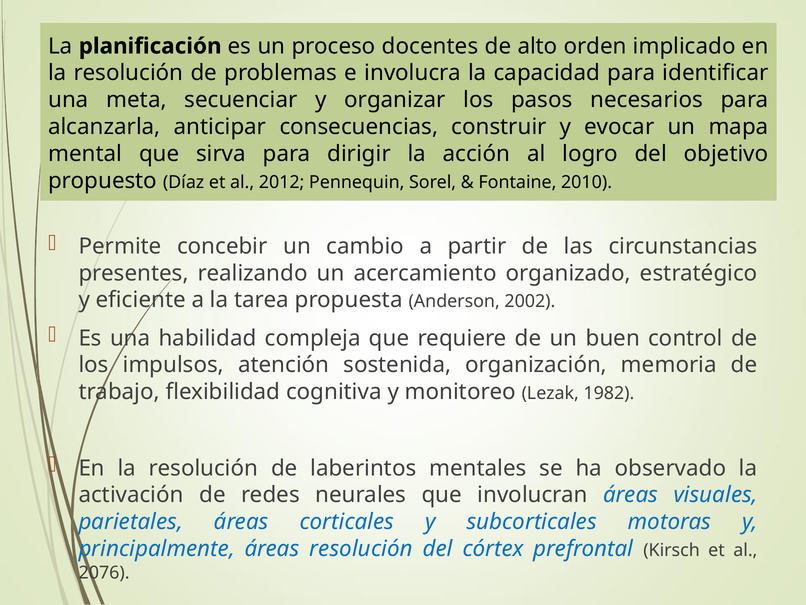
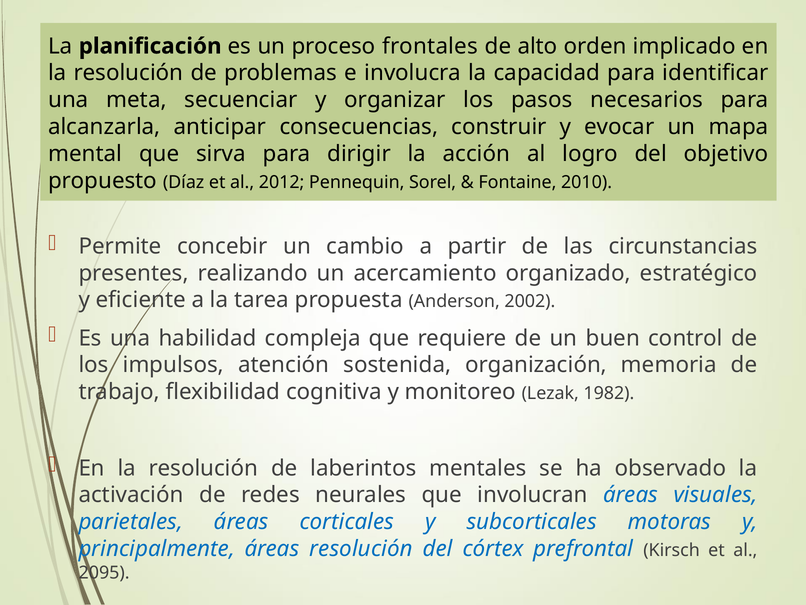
docentes: docentes -> frontales
2076: 2076 -> 2095
